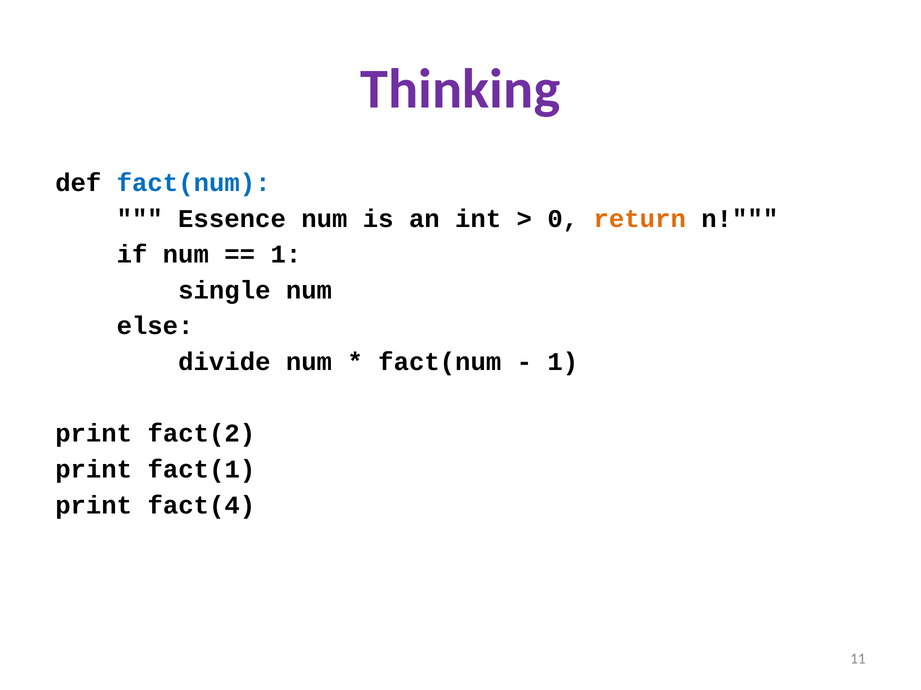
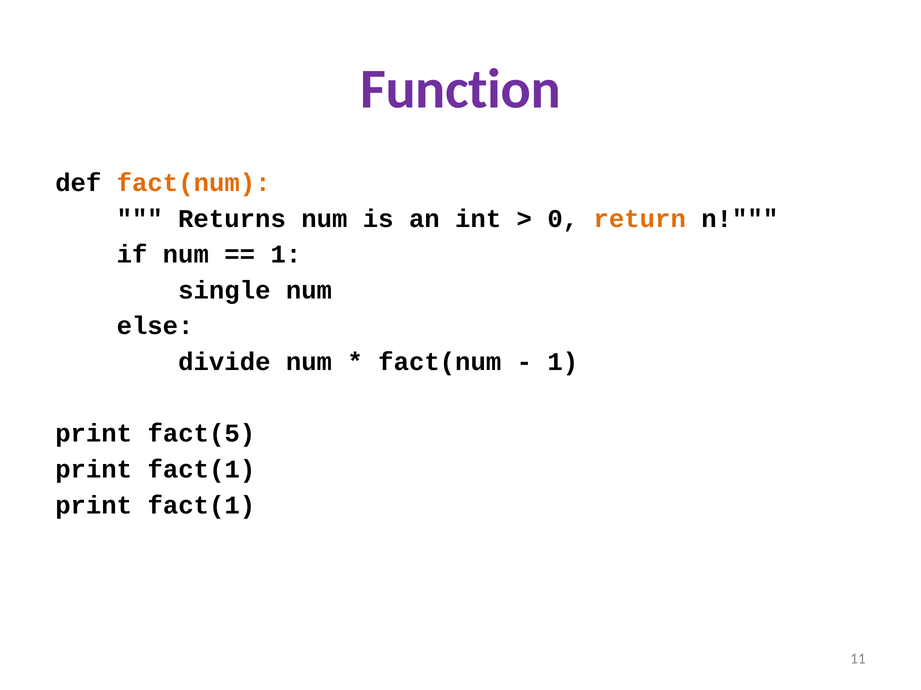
Thinking: Thinking -> Function
fact(num at (194, 183) colour: blue -> orange
Essence: Essence -> Returns
fact(2: fact(2 -> fact(5
fact(4 at (201, 506): fact(4 -> fact(1
